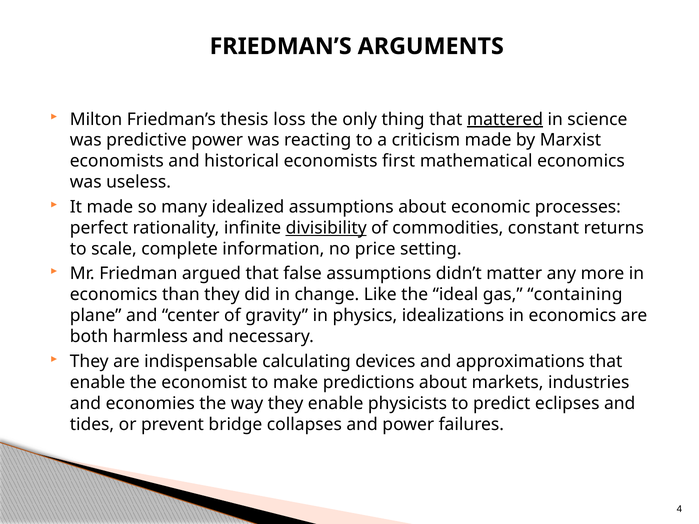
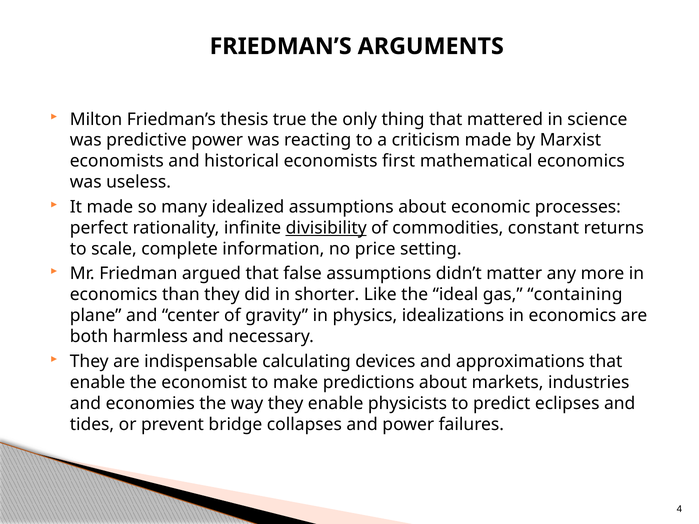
loss: loss -> true
mattered underline: present -> none
change: change -> shorter
